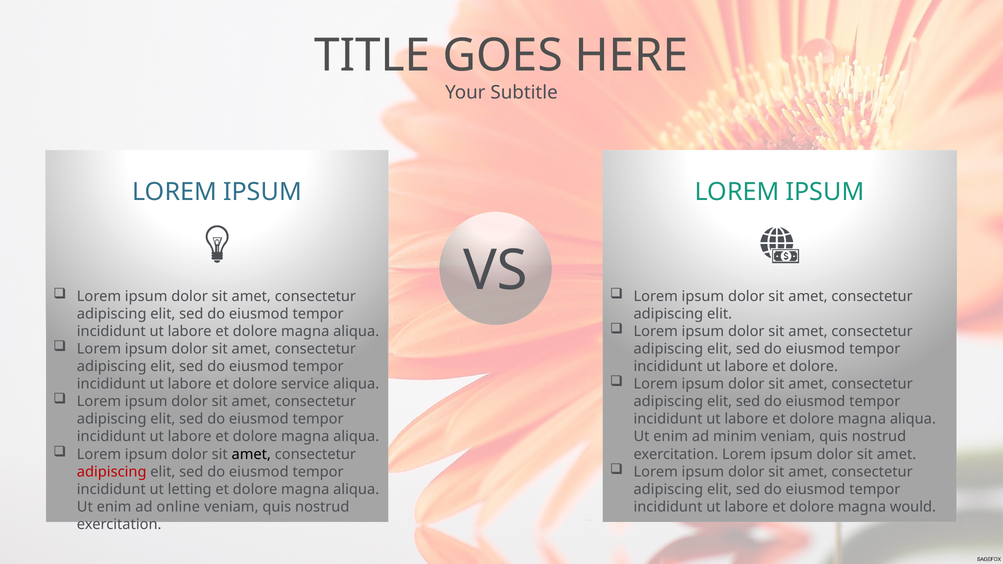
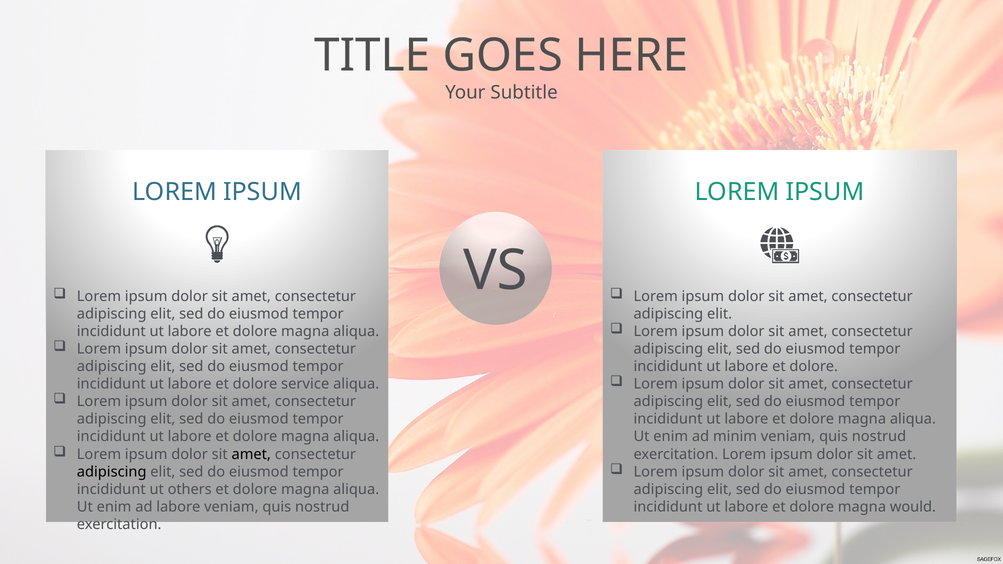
adipiscing at (112, 472) colour: red -> black
letting: letting -> others
ad online: online -> labore
